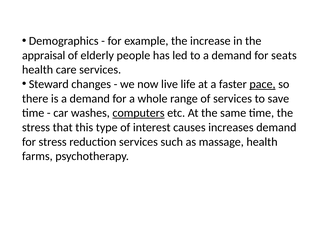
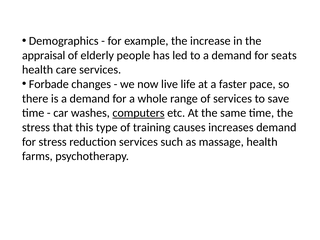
Steward: Steward -> Forbade
pace underline: present -> none
interest: interest -> training
